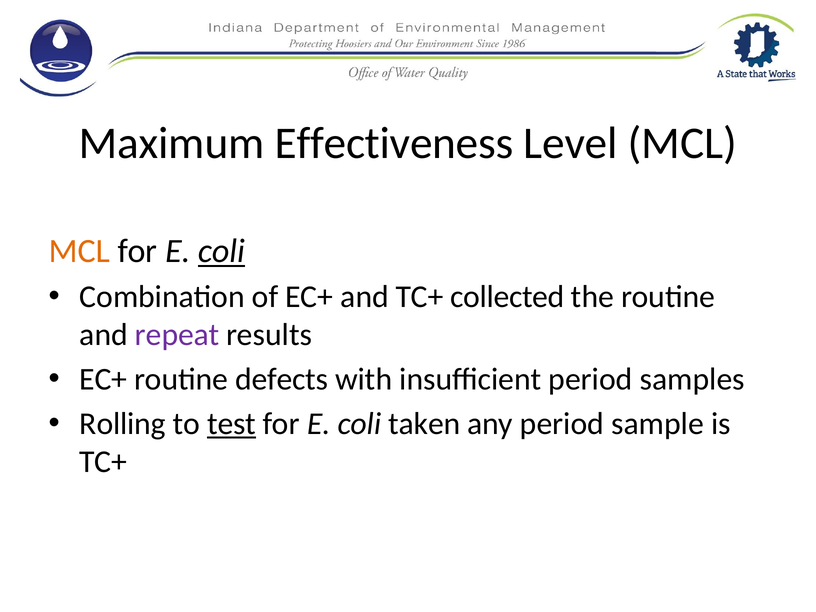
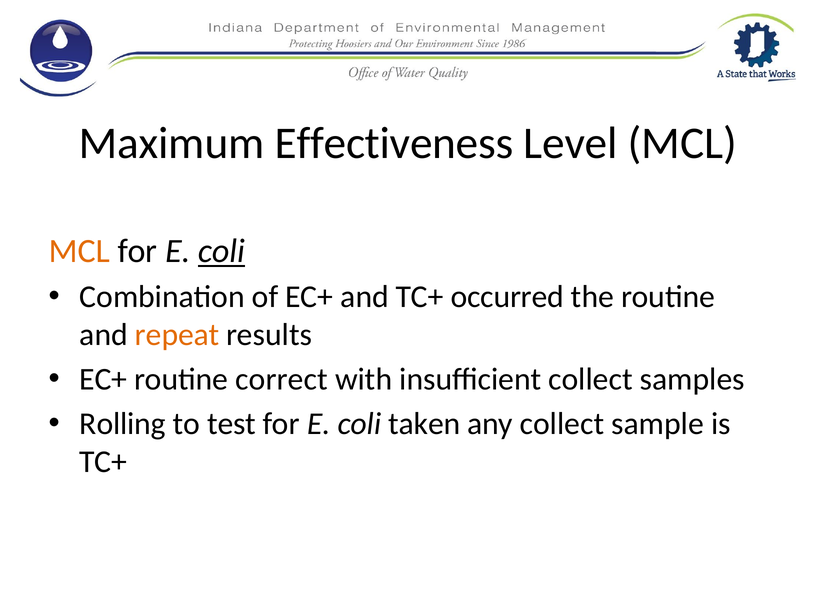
collected: collected -> occurred
repeat colour: purple -> orange
defects: defects -> correct
insufficient period: period -> collect
test underline: present -> none
any period: period -> collect
